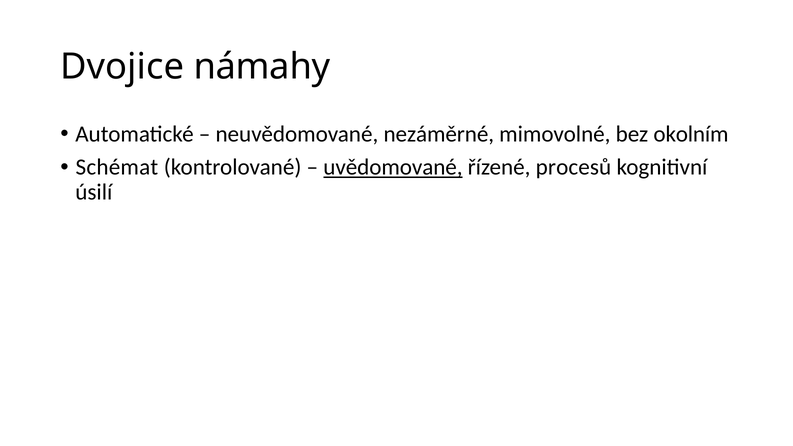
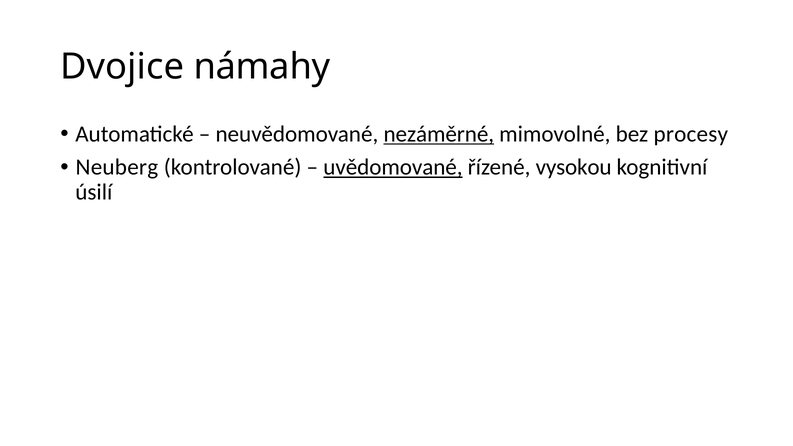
nezáměrné underline: none -> present
okolním: okolním -> procesy
Schémat: Schémat -> Neuberg
procesů: procesů -> vysokou
